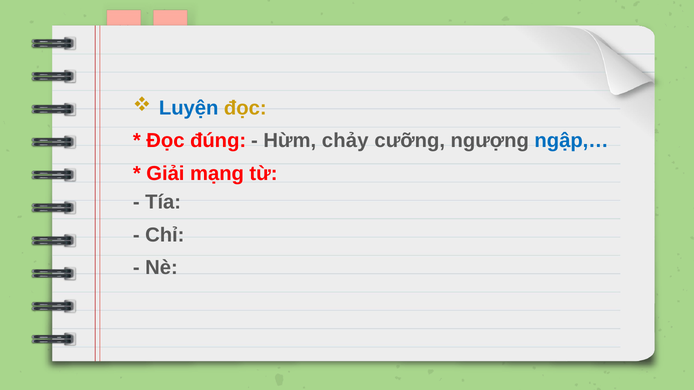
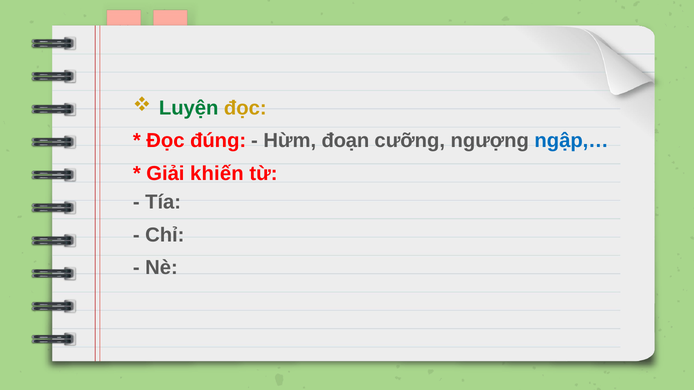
Luyện colour: blue -> green
chảy: chảy -> đoạn
mạng: mạng -> khiến
